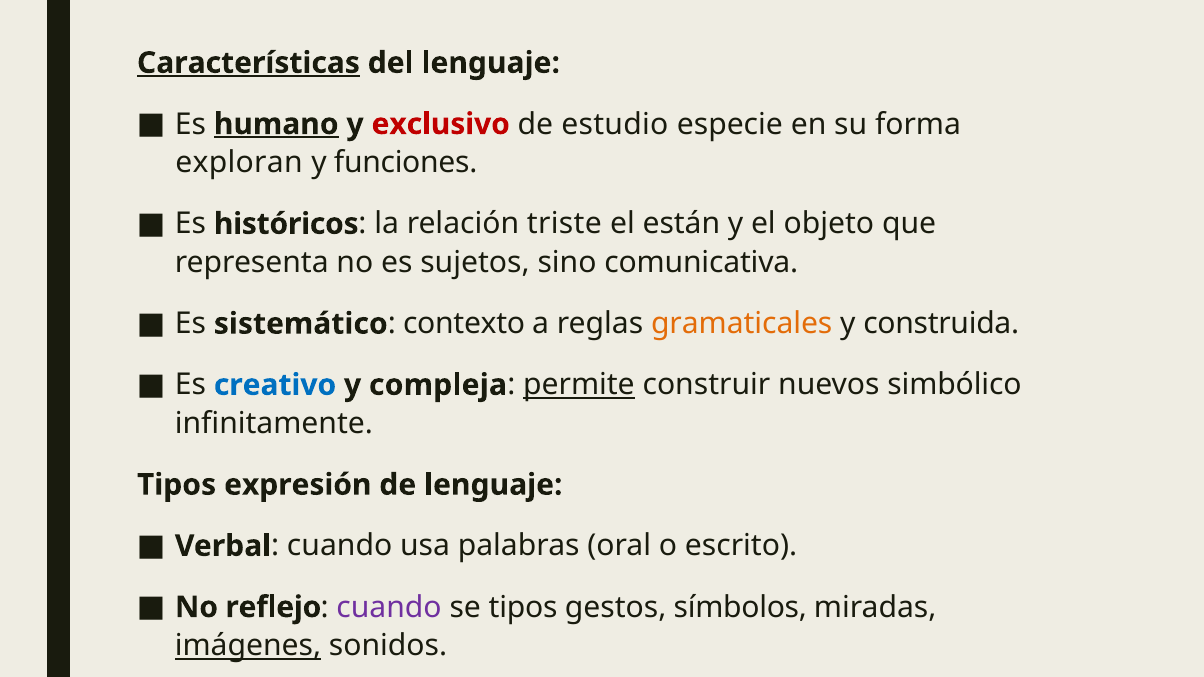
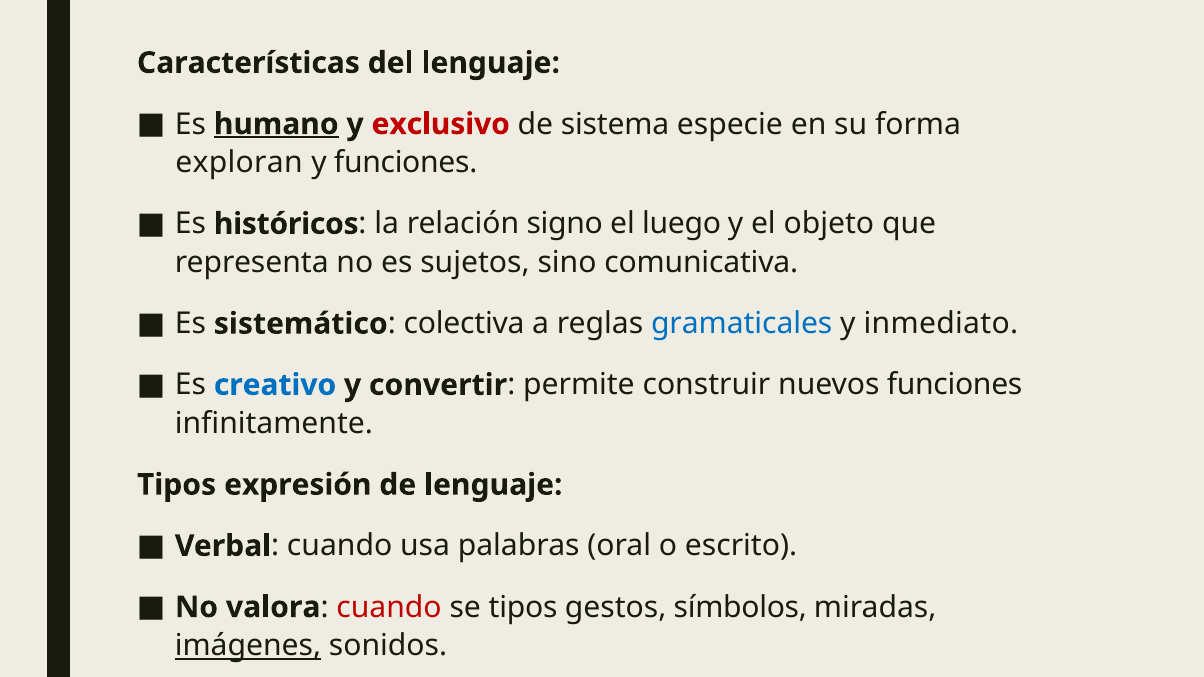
Características underline: present -> none
estudio: estudio -> sistema
triste: triste -> signo
están: están -> luego
contexto: contexto -> colectiva
gramaticales colour: orange -> blue
construida: construida -> inmediato
compleja: compleja -> convertir
permite underline: present -> none
nuevos simbólico: simbólico -> funciones
reflejo: reflejo -> valora
cuando at (389, 607) colour: purple -> red
